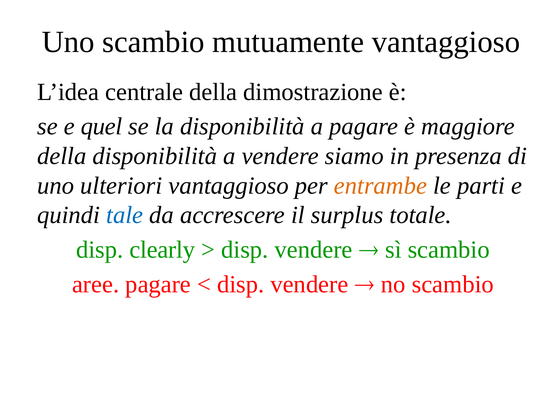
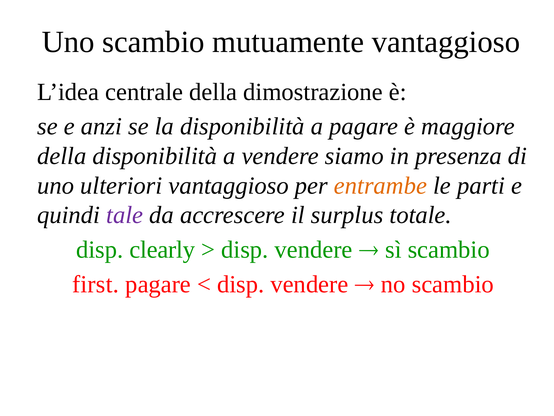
quel: quel -> anzi
tale colour: blue -> purple
aree: aree -> first
